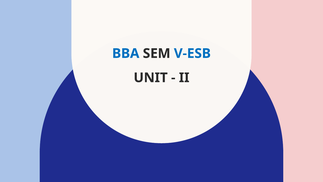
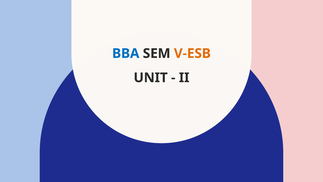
V-ESB colour: blue -> orange
